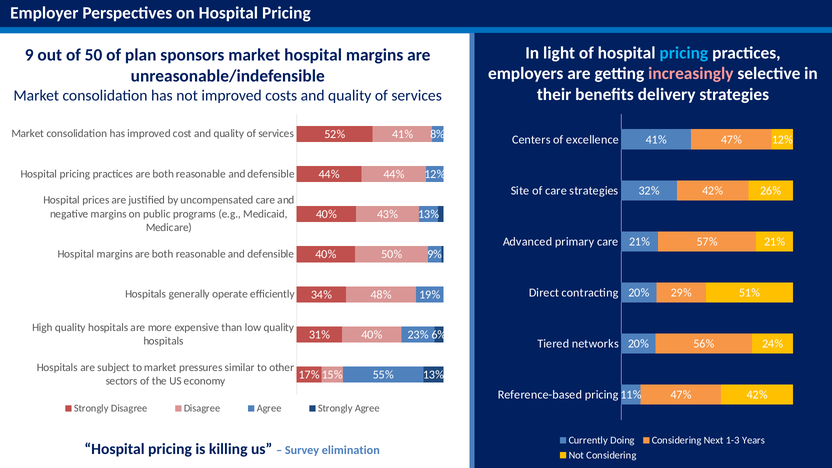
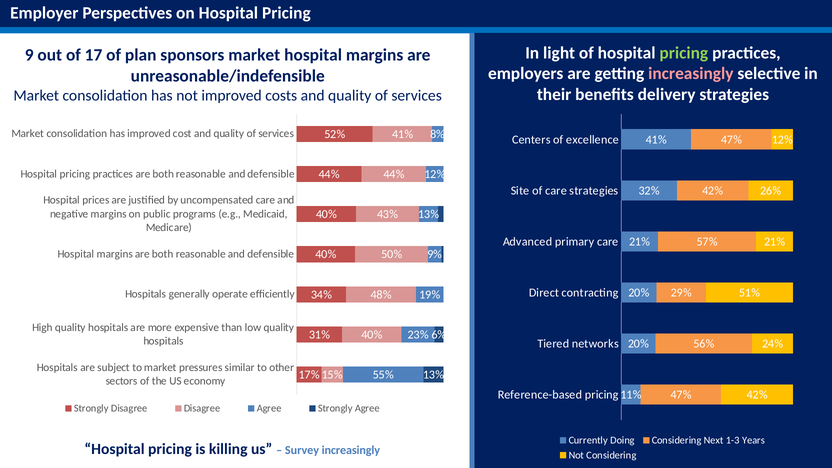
pricing at (684, 53) colour: light blue -> light green
50: 50 -> 17
Survey elimination: elimination -> increasingly
